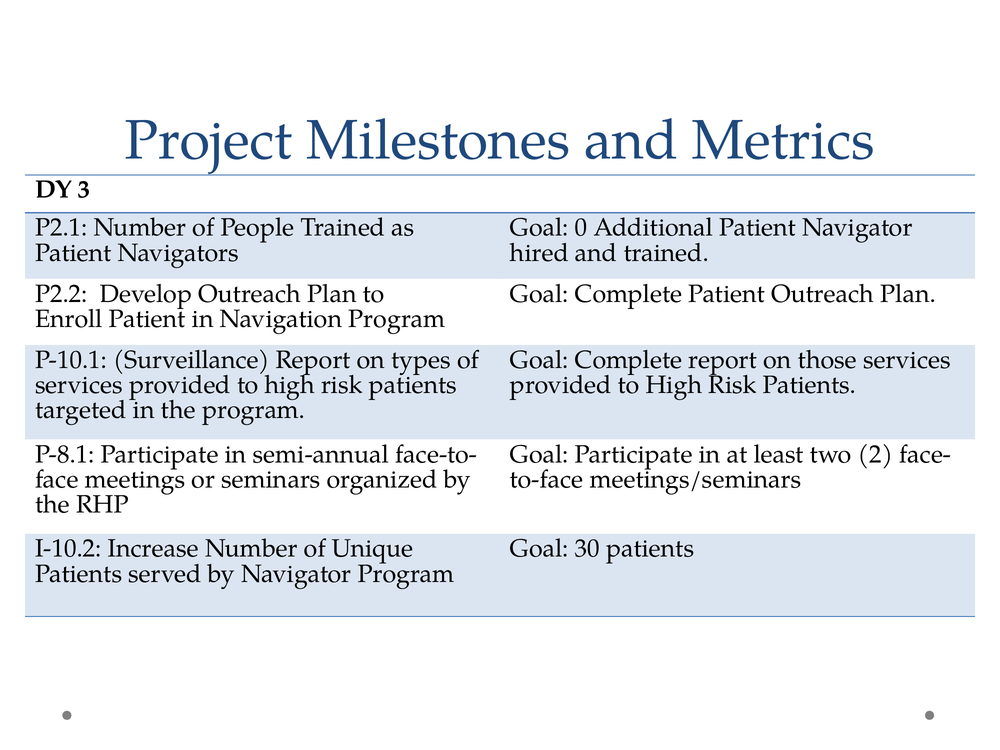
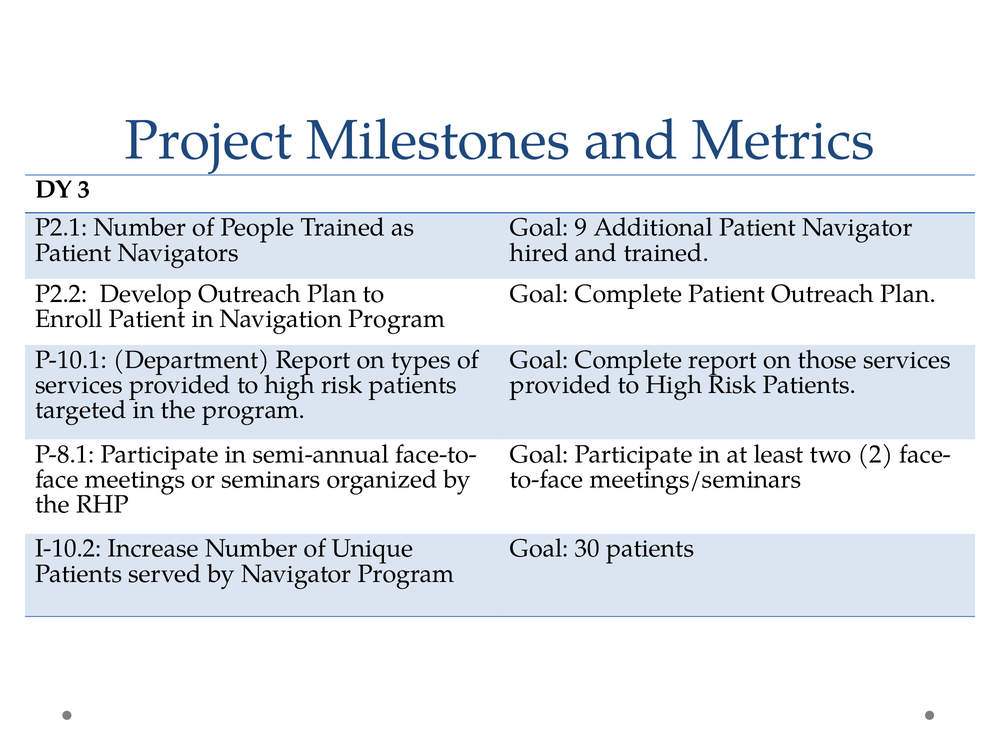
0: 0 -> 9
Surveillance: Surveillance -> Department
